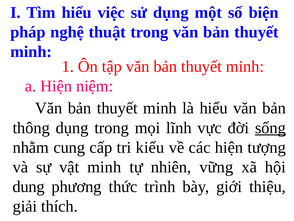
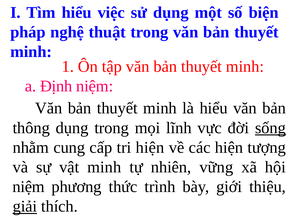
a Hiện: Hiện -> Định
tri kiểu: kiểu -> hiện
dung at (29, 186): dung -> niệm
giải underline: none -> present
